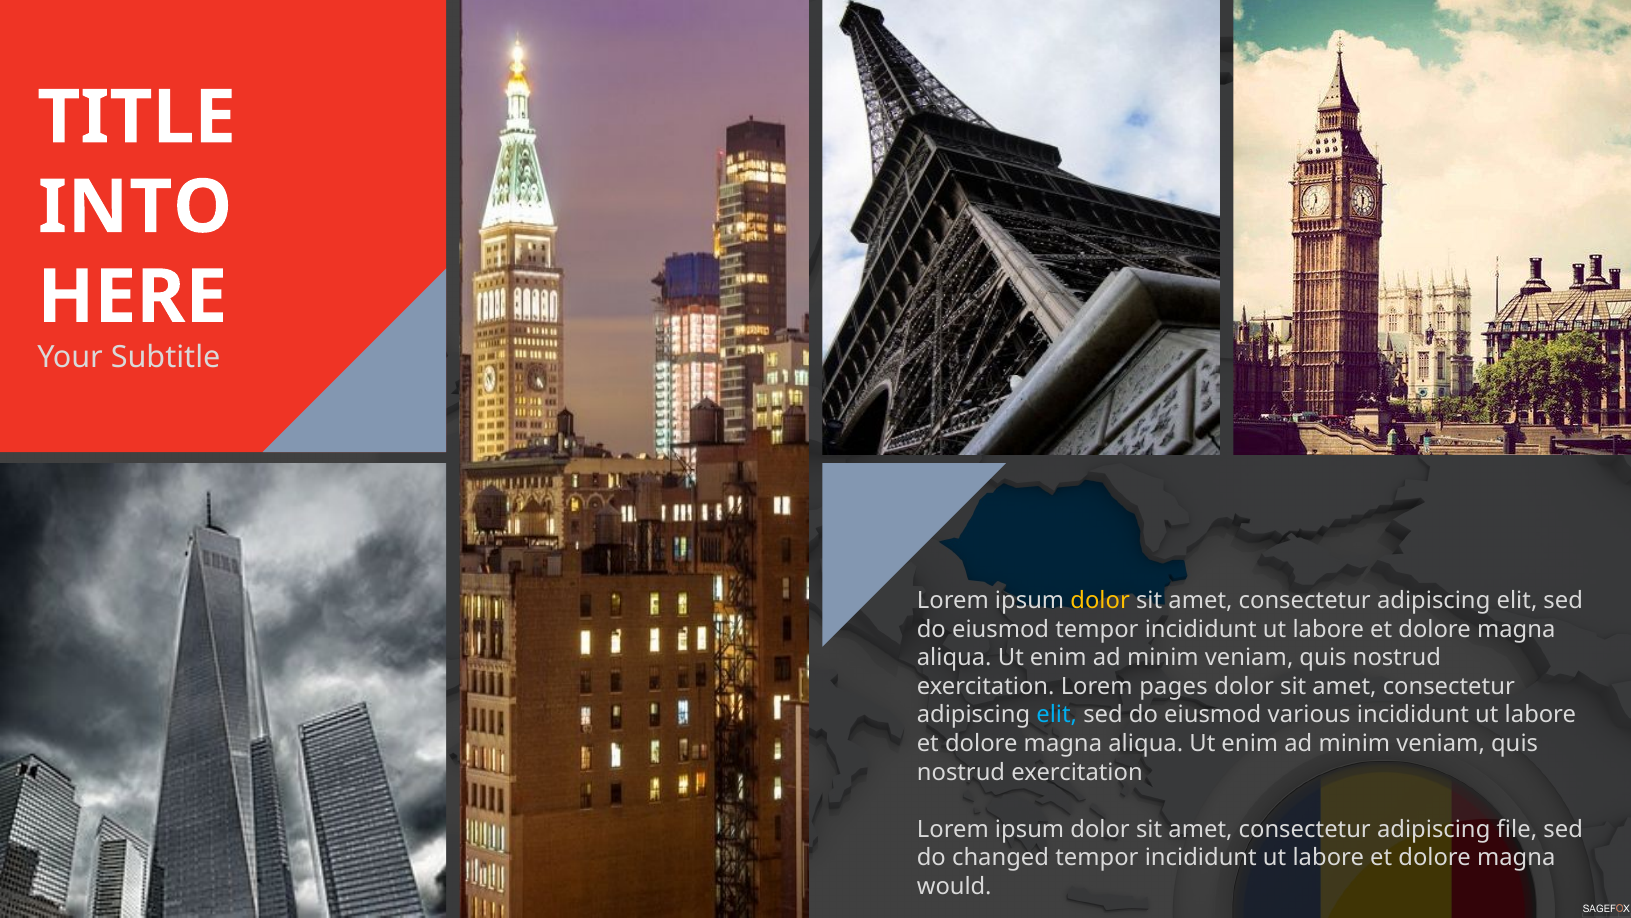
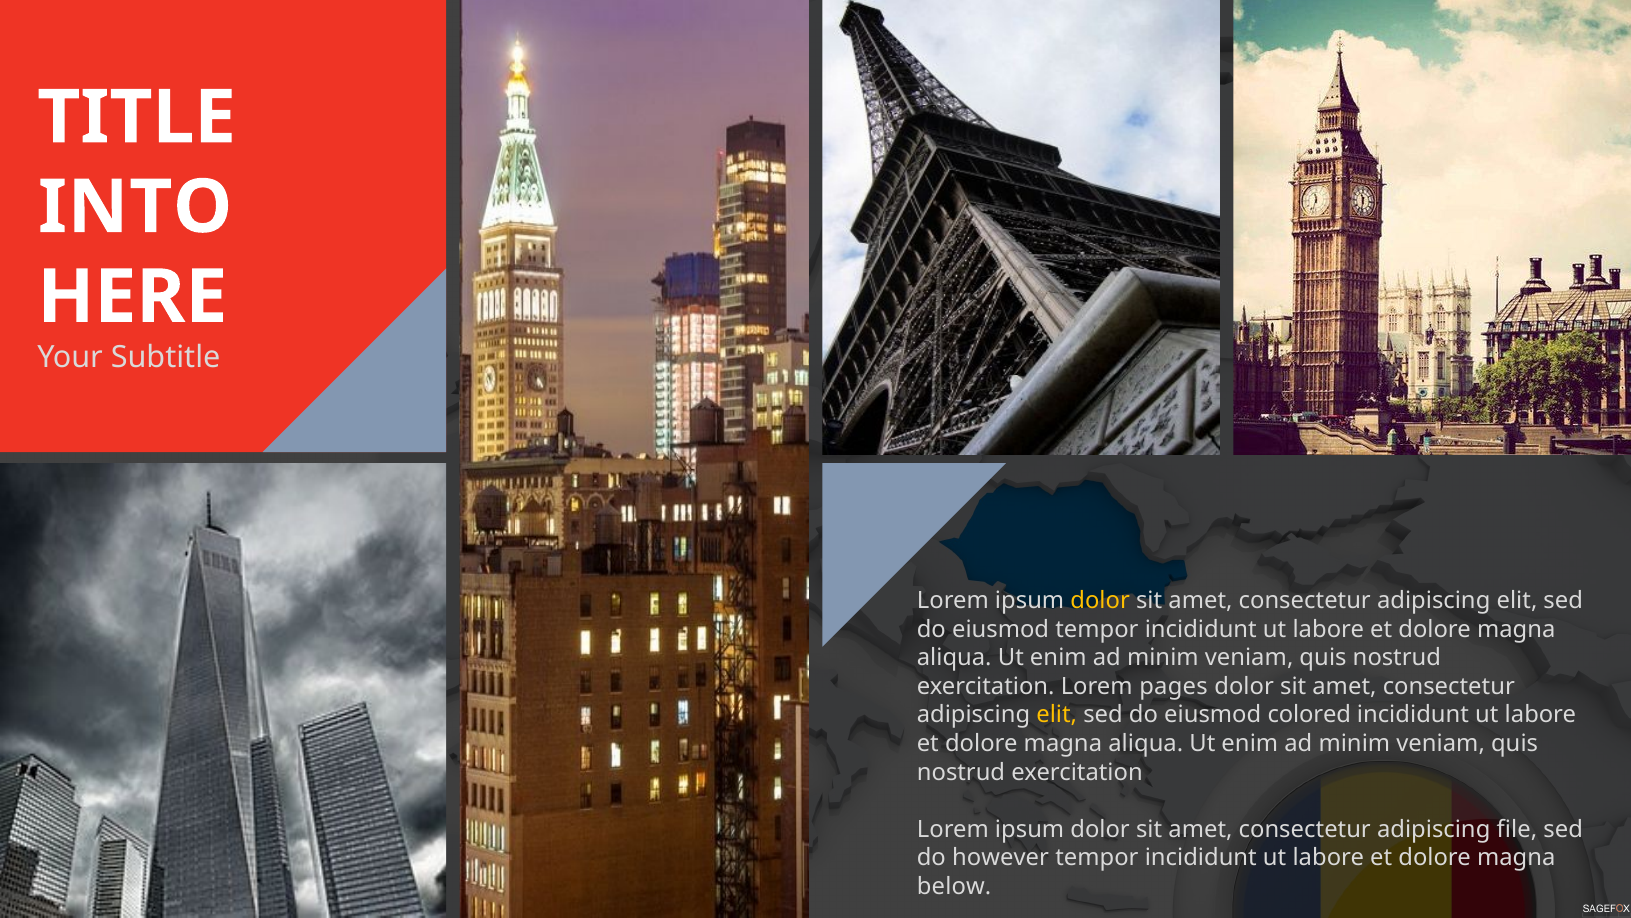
elit at (1057, 715) colour: light blue -> yellow
various: various -> colored
changed: changed -> however
would: would -> below
